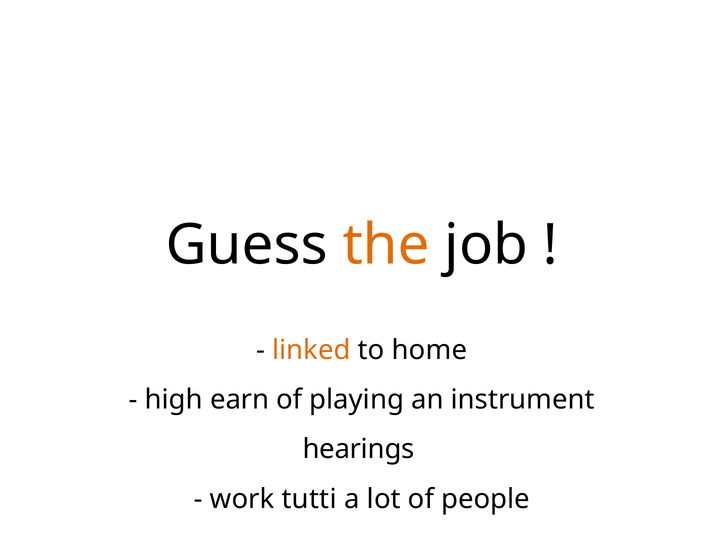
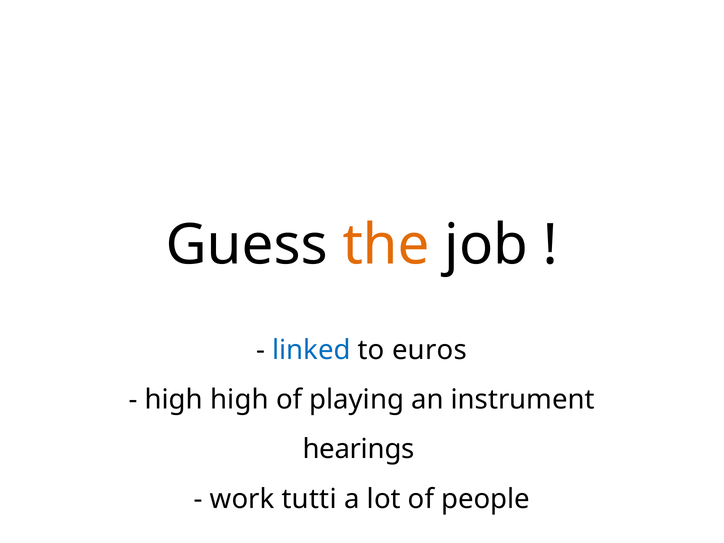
linked colour: orange -> blue
home: home -> euros
high earn: earn -> high
